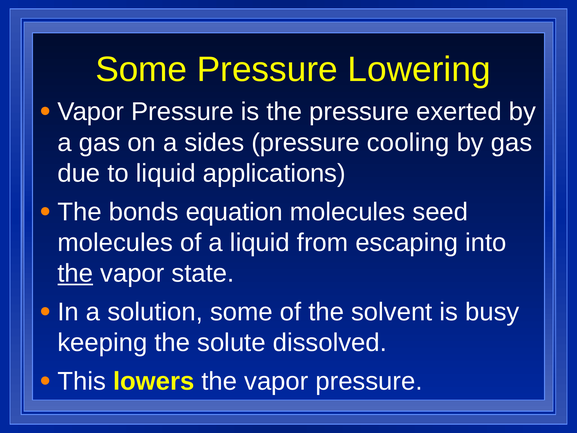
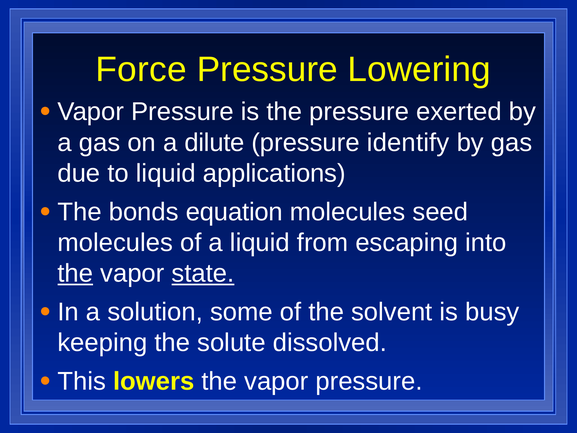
Some at (141, 70): Some -> Force
sides: sides -> dilute
cooling: cooling -> identify
state underline: none -> present
